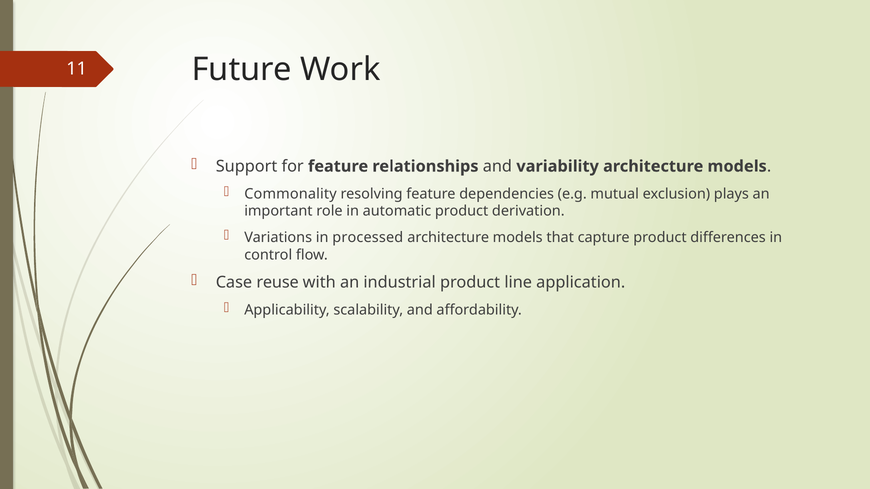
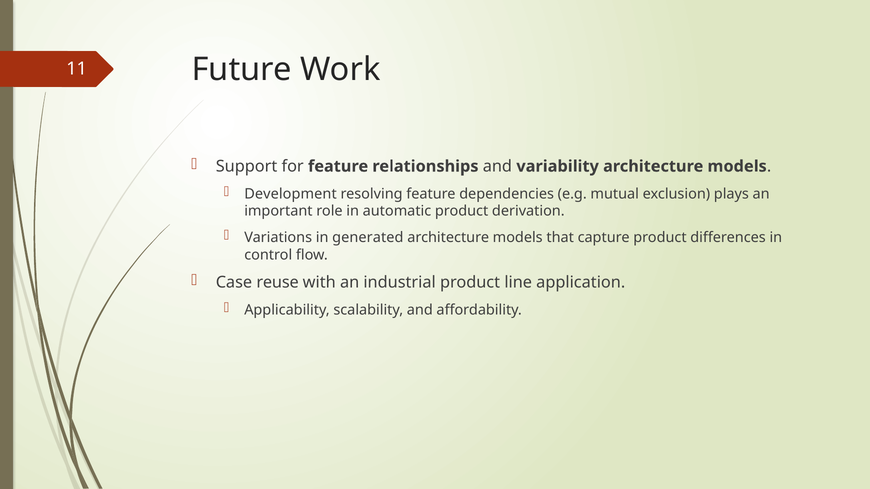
Commonality: Commonality -> Development
processed: processed -> generated
